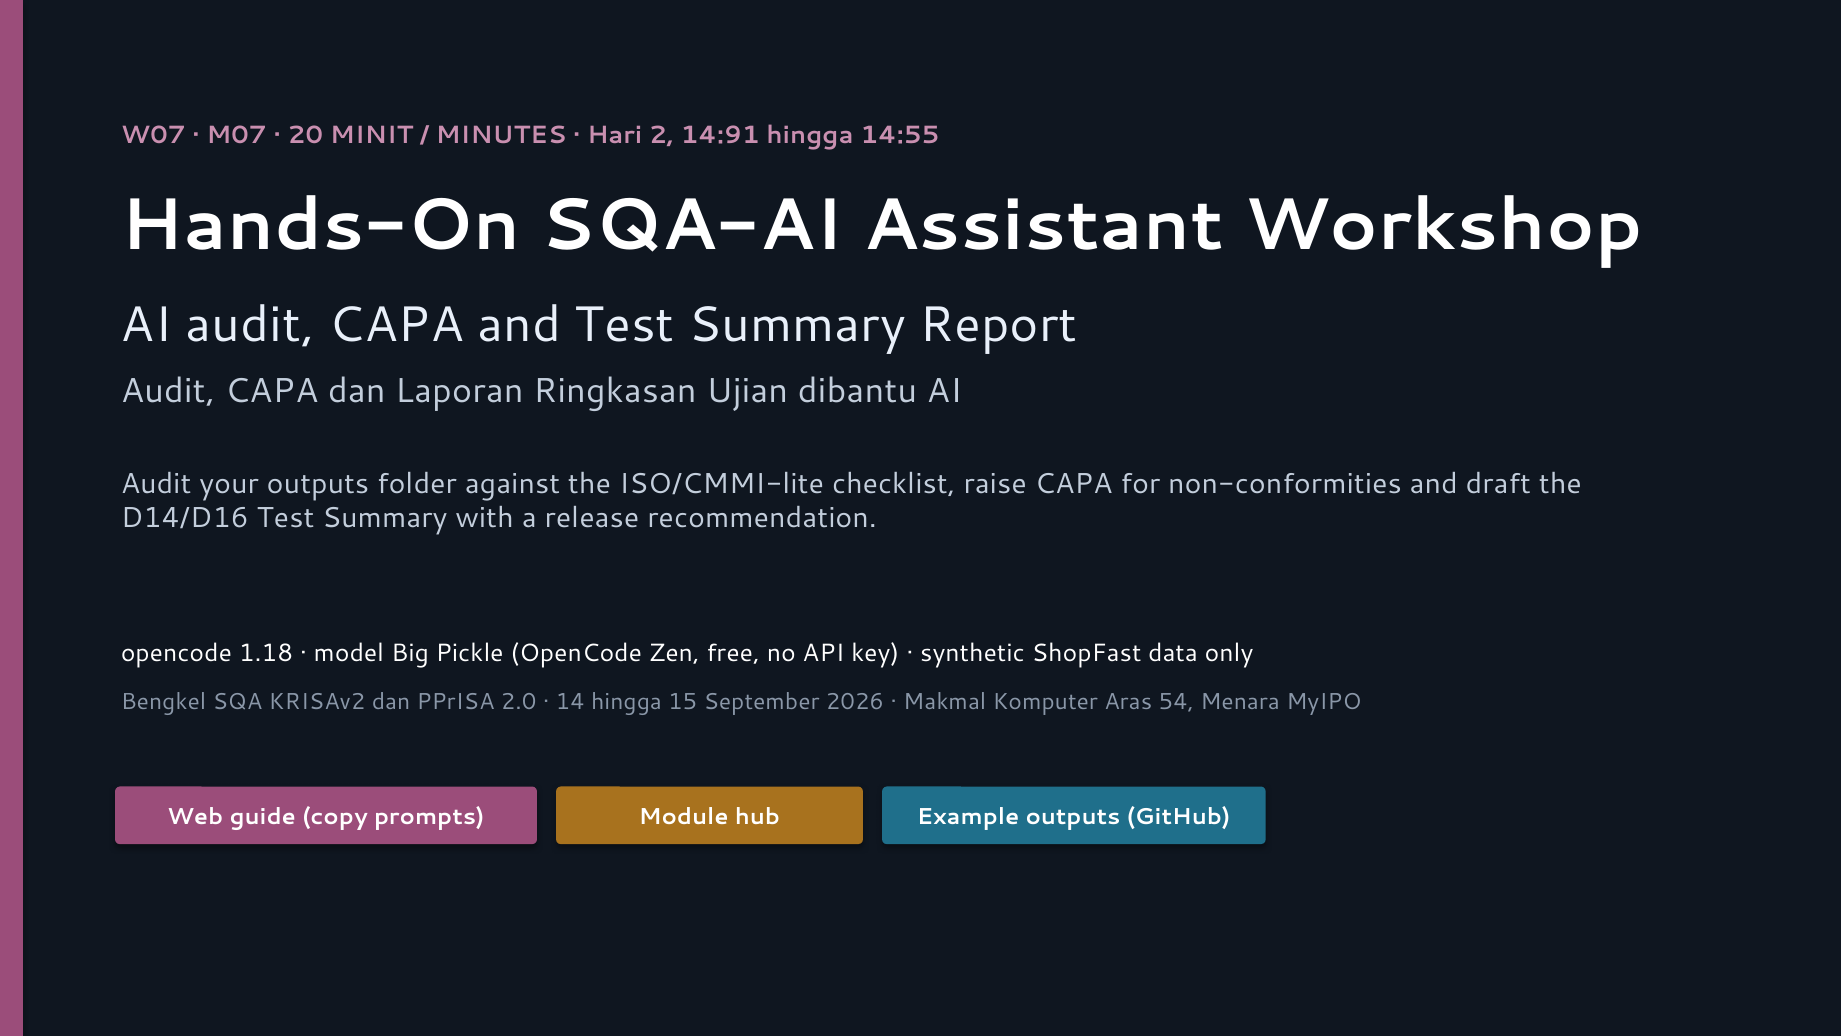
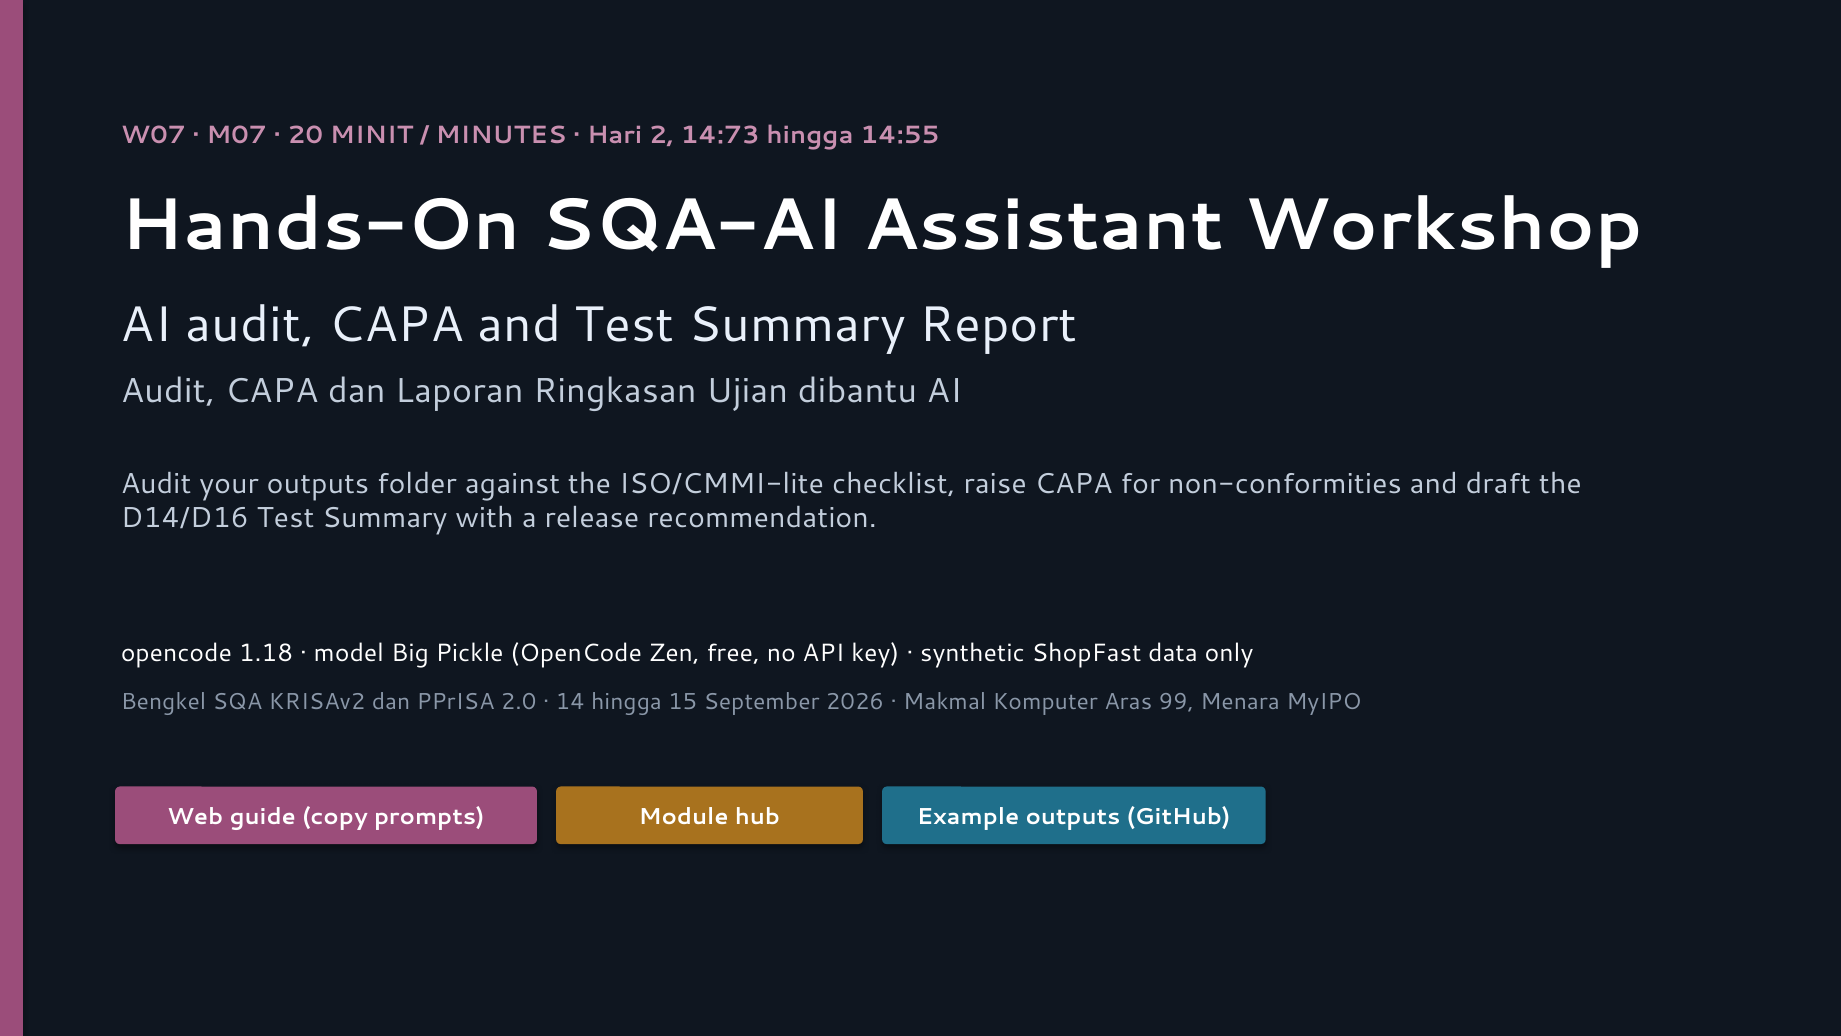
14:91: 14:91 -> 14:73
54: 54 -> 99
